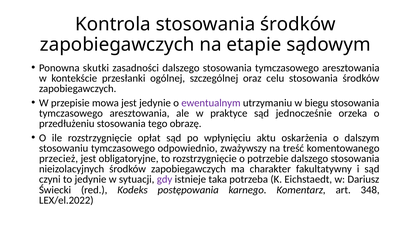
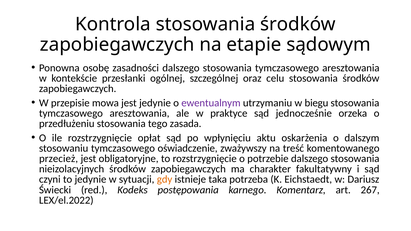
skutki: skutki -> osobę
obrazę: obrazę -> zasada
odpowiednio: odpowiednio -> oświadczenie
gdy colour: purple -> orange
348: 348 -> 267
